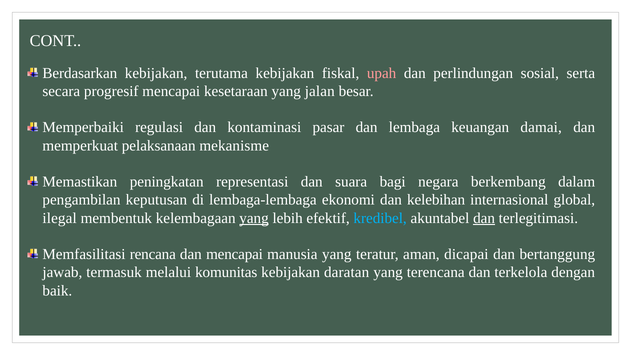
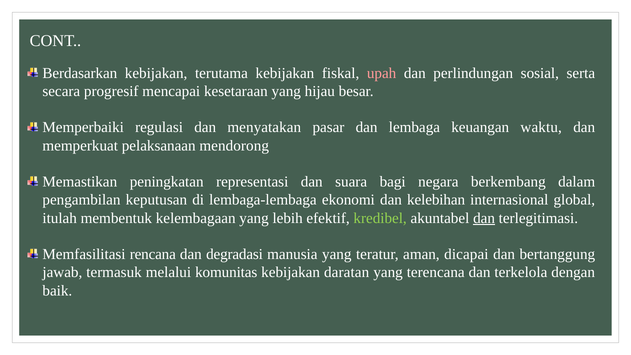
jalan: jalan -> hijau
kontaminasi: kontaminasi -> menyatakan
damai: damai -> waktu
mekanisme: mekanisme -> mendorong
ilegal: ilegal -> itulah
yang at (254, 218) underline: present -> none
kredibel colour: light blue -> light green
dan mencapai: mencapai -> degradasi
